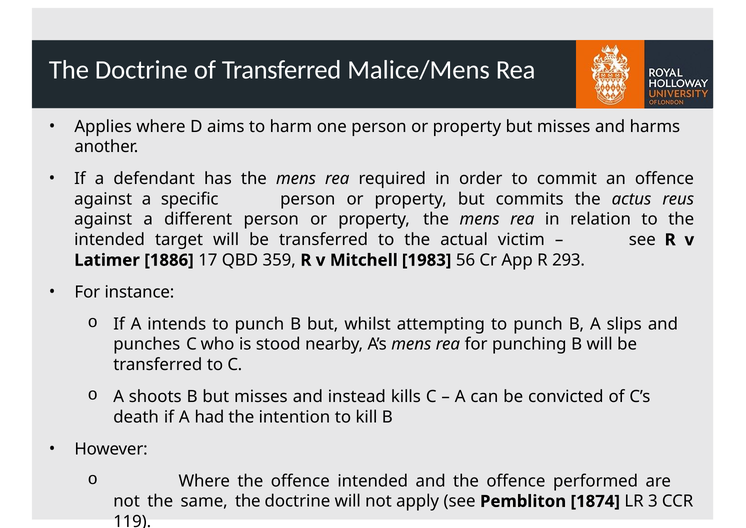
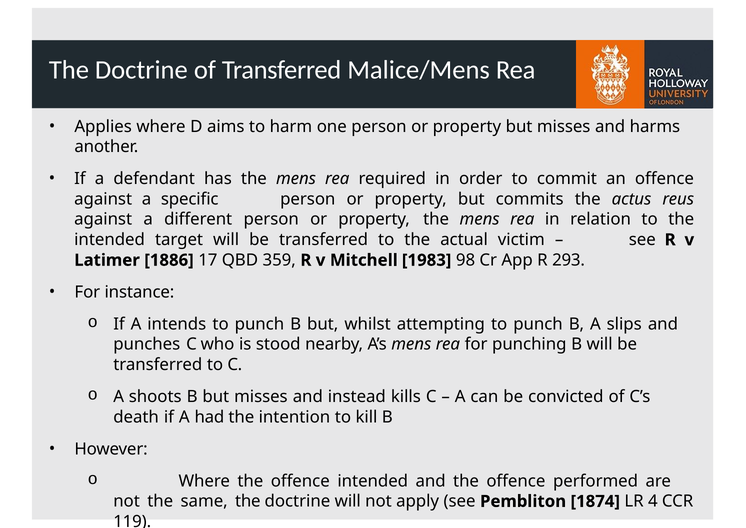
56: 56 -> 98
LR 3: 3 -> 4
